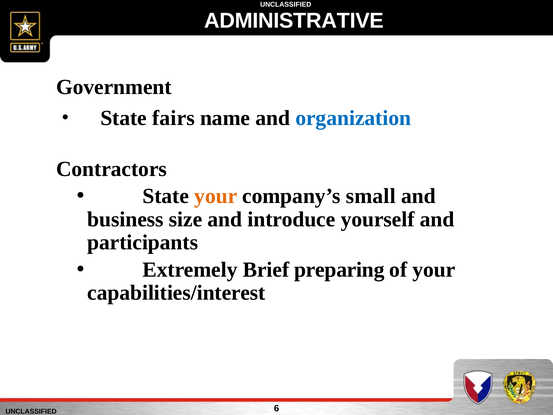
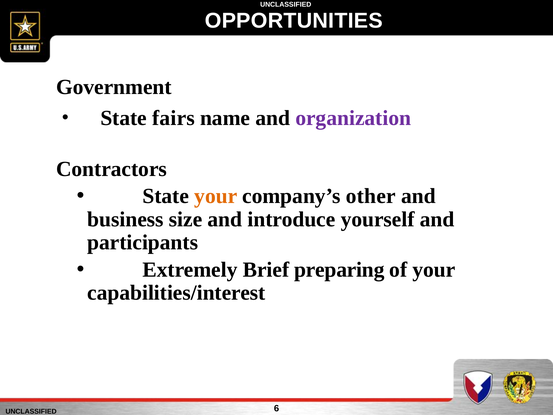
ADMINISTRATIVE: ADMINISTRATIVE -> OPPORTUNITIES
organization colour: blue -> purple
small: small -> other
